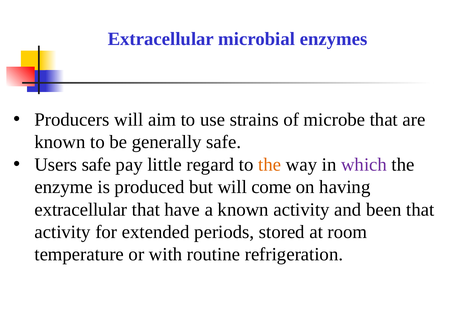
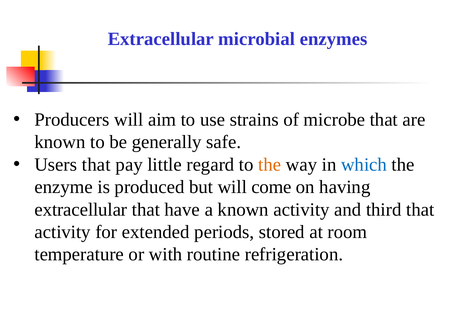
Users safe: safe -> that
which colour: purple -> blue
been: been -> third
